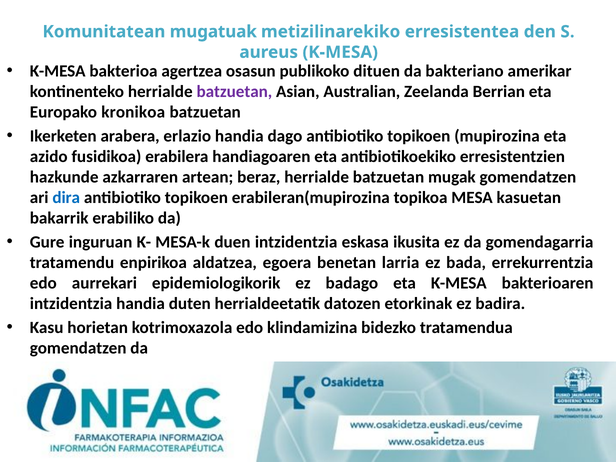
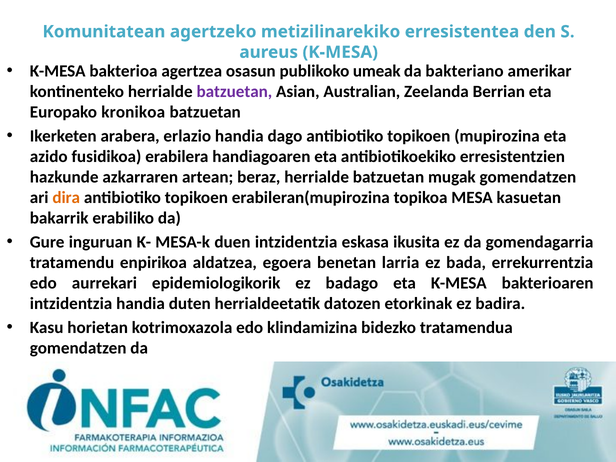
mugatuak: mugatuak -> agertzeko
dituen: dituen -> umeak
dira colour: blue -> orange
